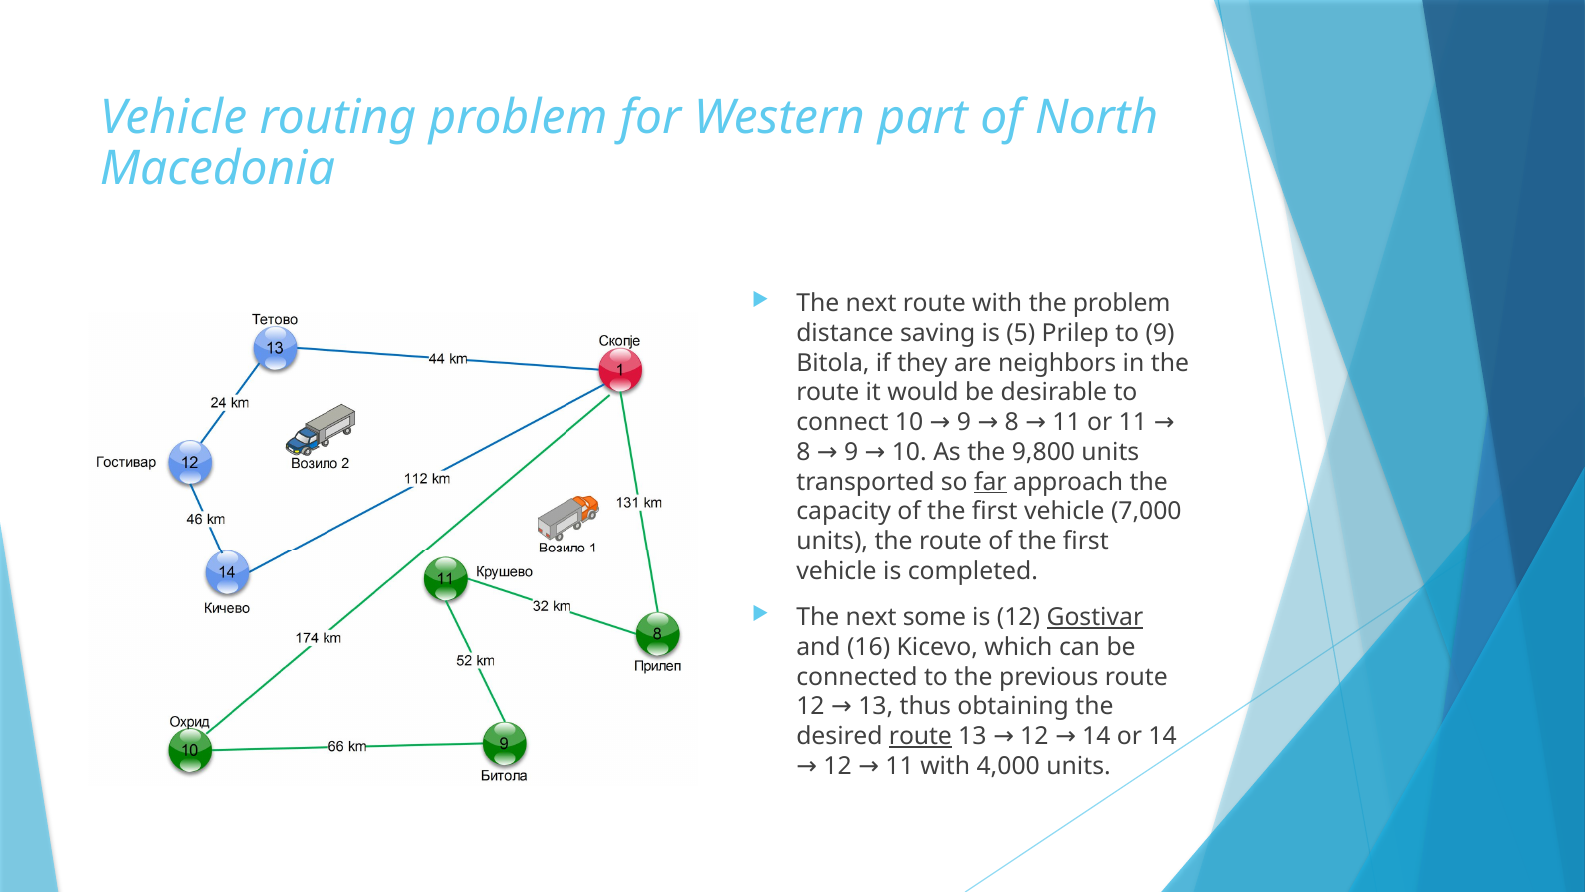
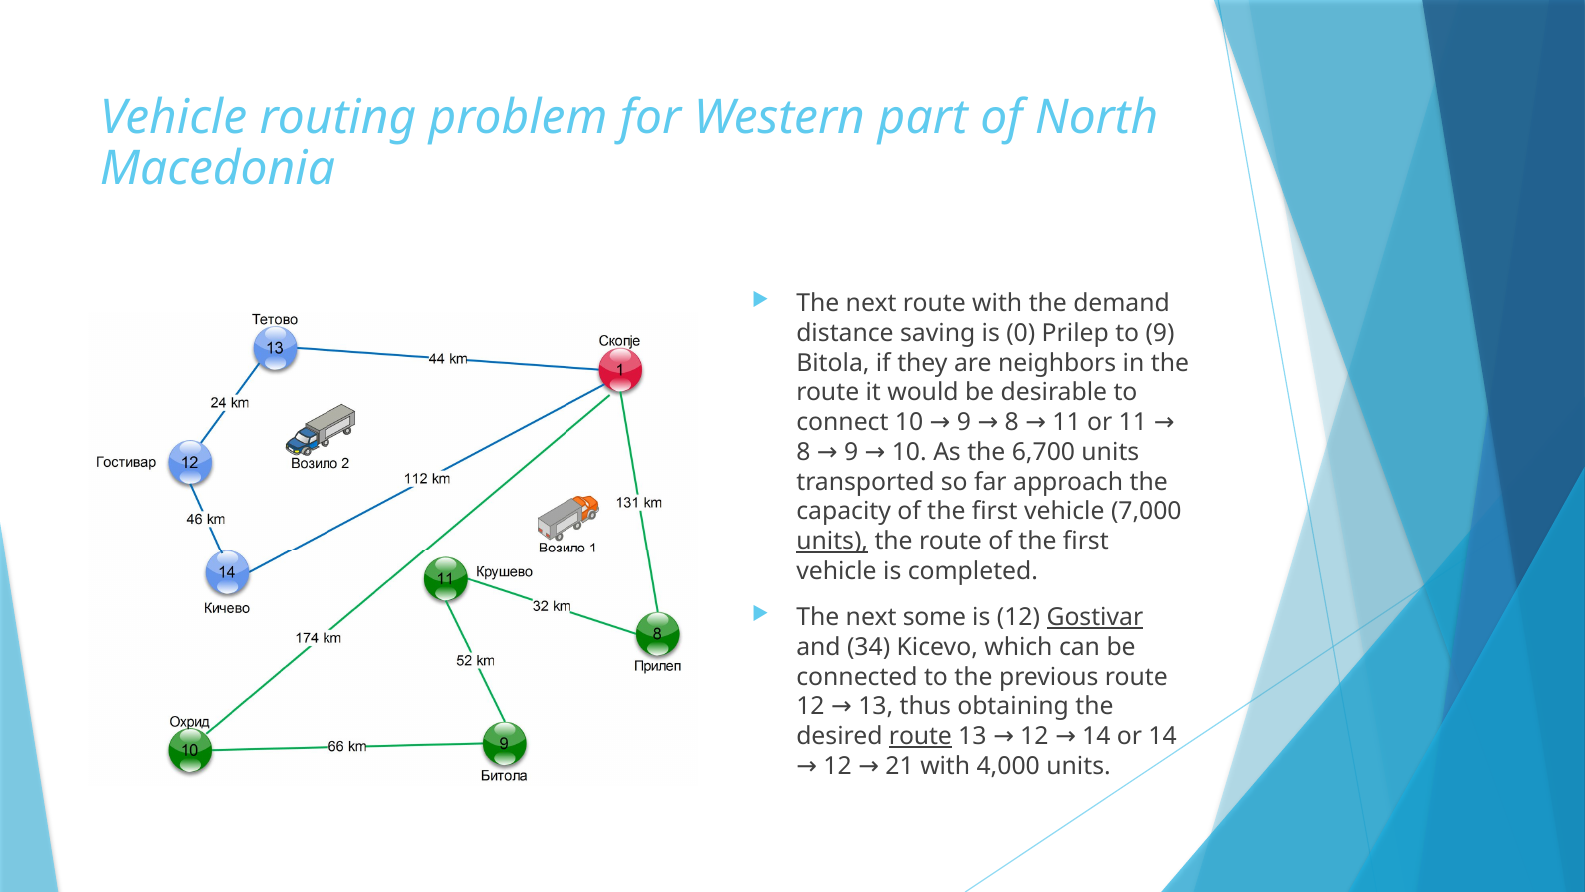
the problem: problem -> demand
5: 5 -> 0
9,800: 9,800 -> 6,700
far underline: present -> none
units at (832, 541) underline: none -> present
16: 16 -> 34
12 11: 11 -> 21
